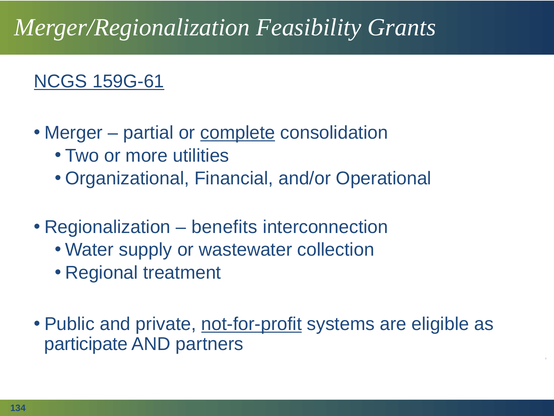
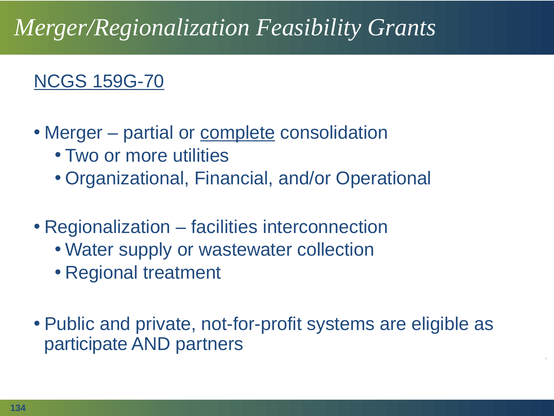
159G-61: 159G-61 -> 159G-70
benefits: benefits -> facilities
not-for-profit underline: present -> none
